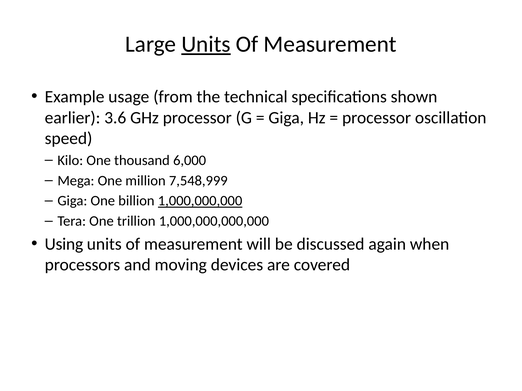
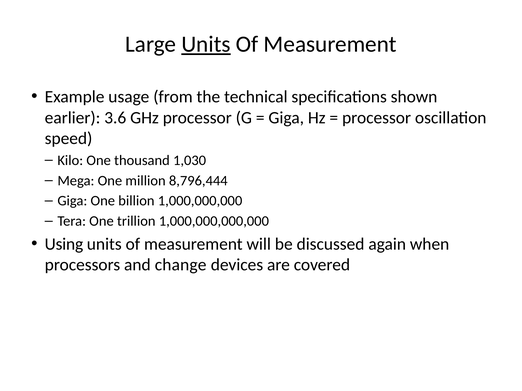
6,000: 6,000 -> 1,030
7,548,999: 7,548,999 -> 8,796,444
1,000,000,000 underline: present -> none
moving: moving -> change
